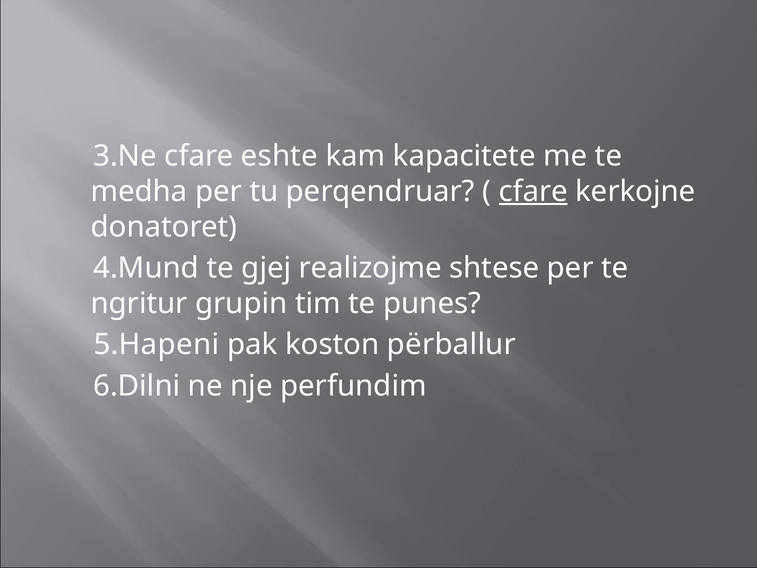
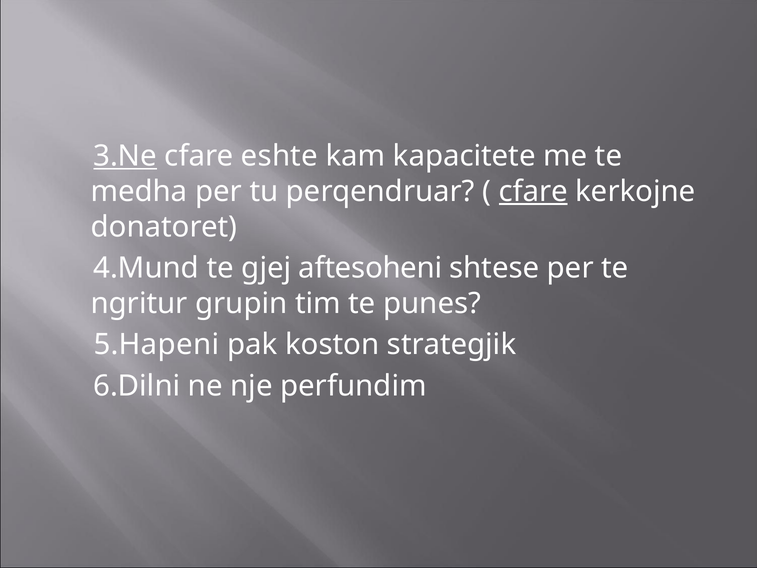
3.Ne underline: none -> present
realizojme: realizojme -> aftesoheni
përballur: përballur -> strategjik
